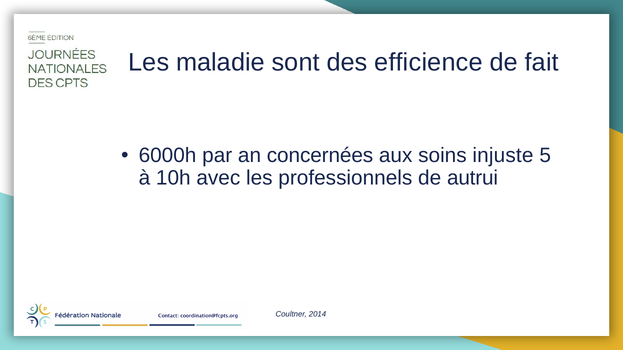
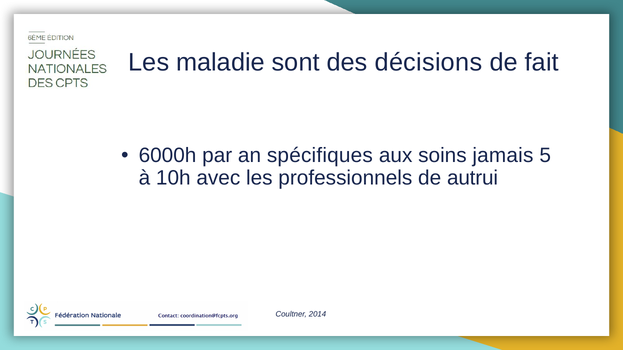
efficience: efficience -> décisions
concernées: concernées -> spécifiques
injuste: injuste -> jamais
